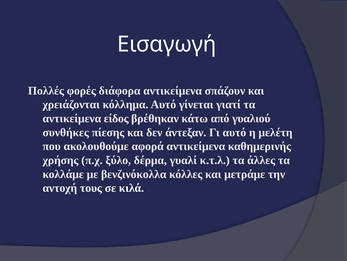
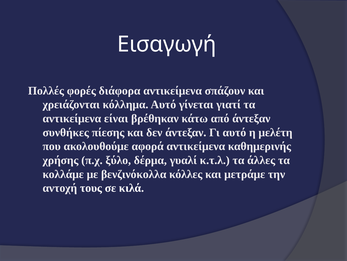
είδος: είδος -> είναι
από γυαλιού: γυαλιού -> άντεξαν
